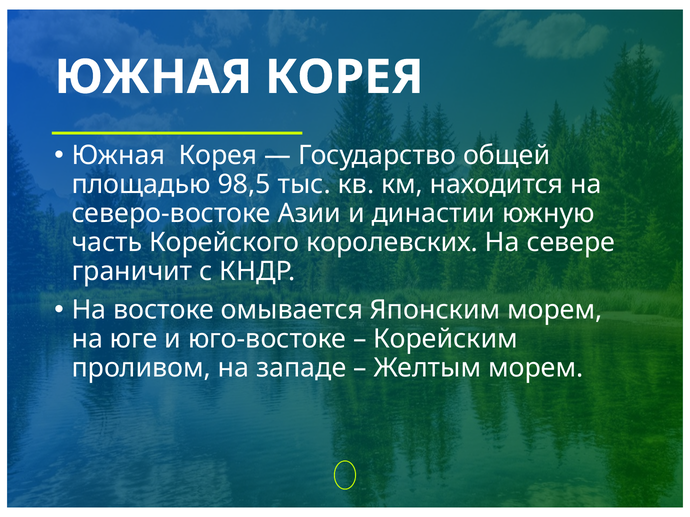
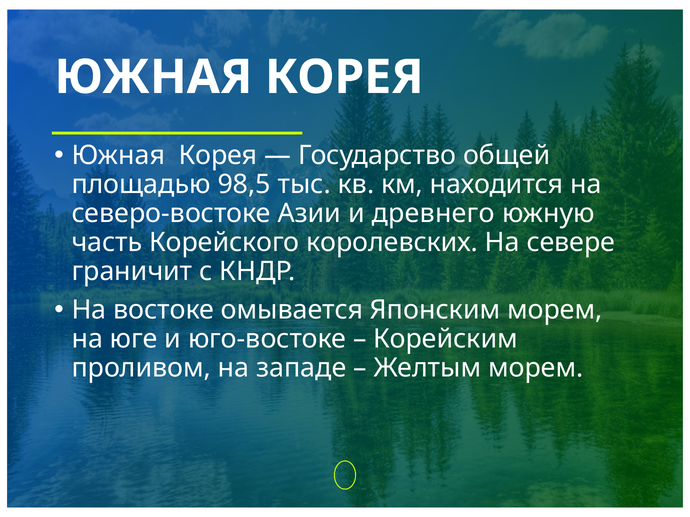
династии: династии -> древнего
